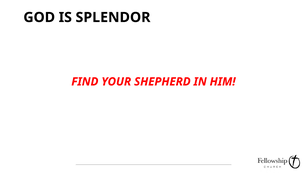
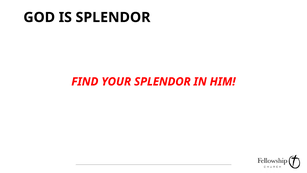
YOUR SHEPHERD: SHEPHERD -> SPLENDOR
